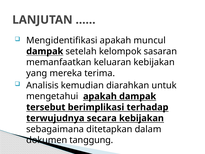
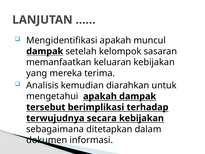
tanggung: tanggung -> informasi
